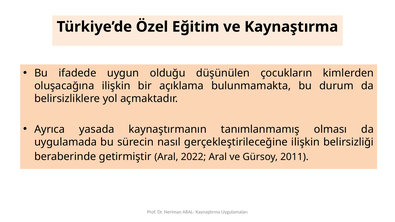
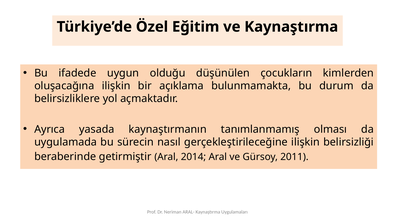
2022: 2022 -> 2014
